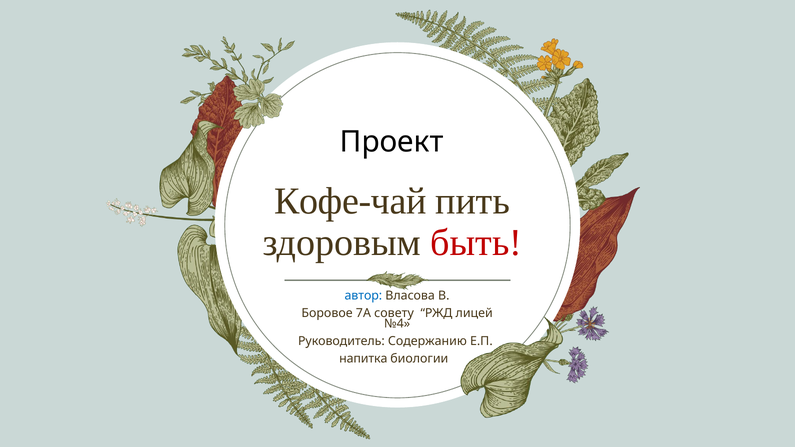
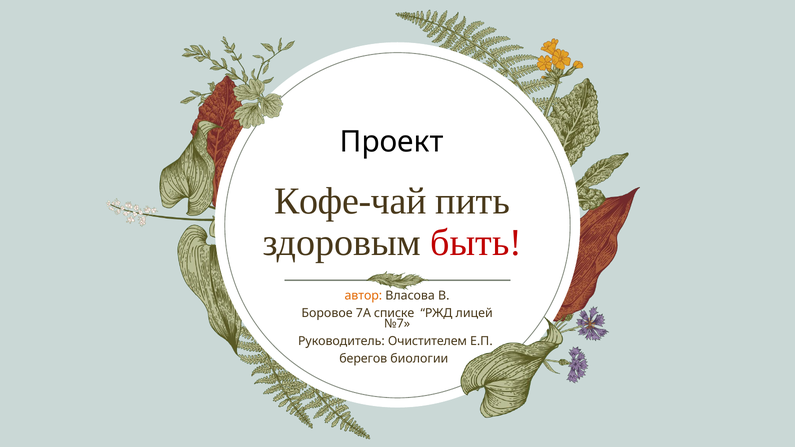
автор colour: blue -> orange
совету: совету -> списке
№4: №4 -> №7
Содержанию: Содержанию -> Очистителем
напитка: напитка -> берегов
